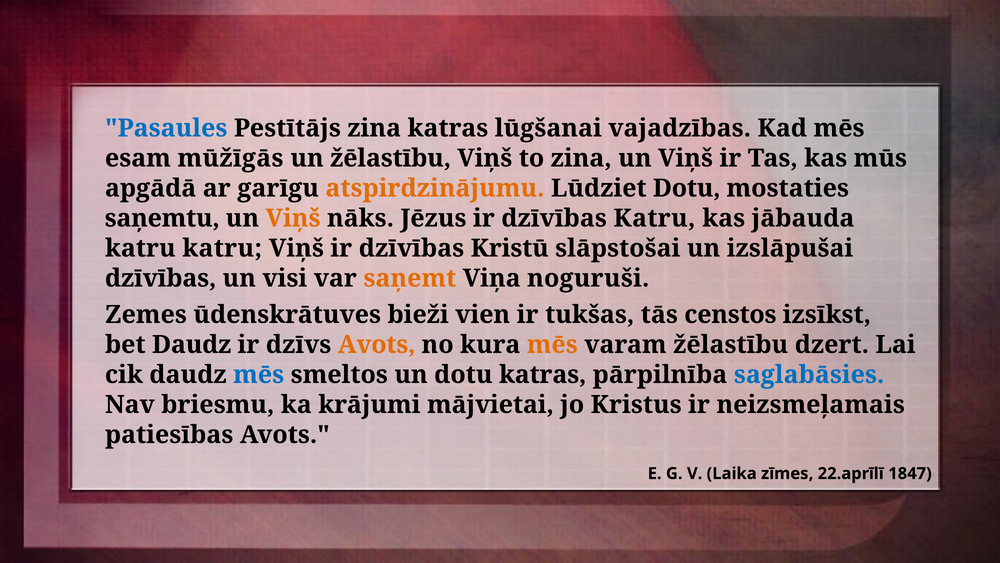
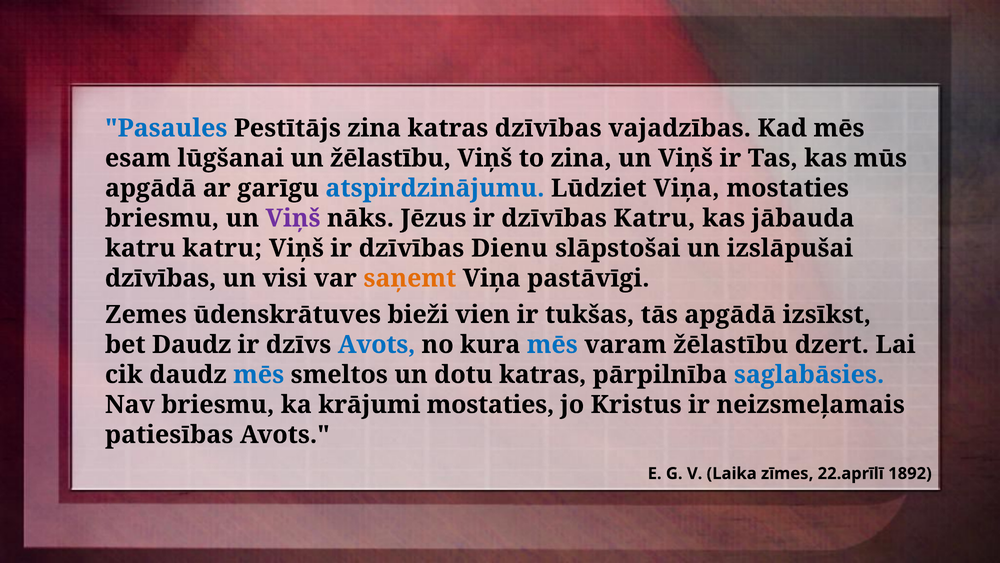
katras lūgšanai: lūgšanai -> dzīvības
mūžīgās: mūžīgās -> lūgšanai
atspirdzinājumu colour: orange -> blue
Lūdziet Dotu: Dotu -> Viņa
saņemtu at (162, 218): saņemtu -> briesmu
Viņš at (293, 218) colour: orange -> purple
Kristū: Kristū -> Dienu
noguruši: noguruši -> pastāvīgi
tās censtos: censtos -> apgādā
Avots at (377, 344) colour: orange -> blue
mēs at (552, 344) colour: orange -> blue
krājumi mājvietai: mājvietai -> mostaties
1847: 1847 -> 1892
